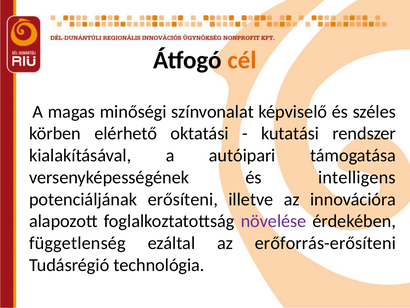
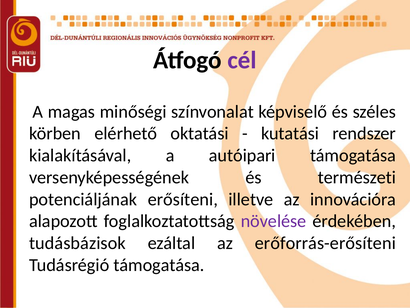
cél colour: orange -> purple
intelligens: intelligens -> természeti
függetlenség: függetlenség -> tudásbázisok
Tudásrégió technológia: technológia -> támogatása
